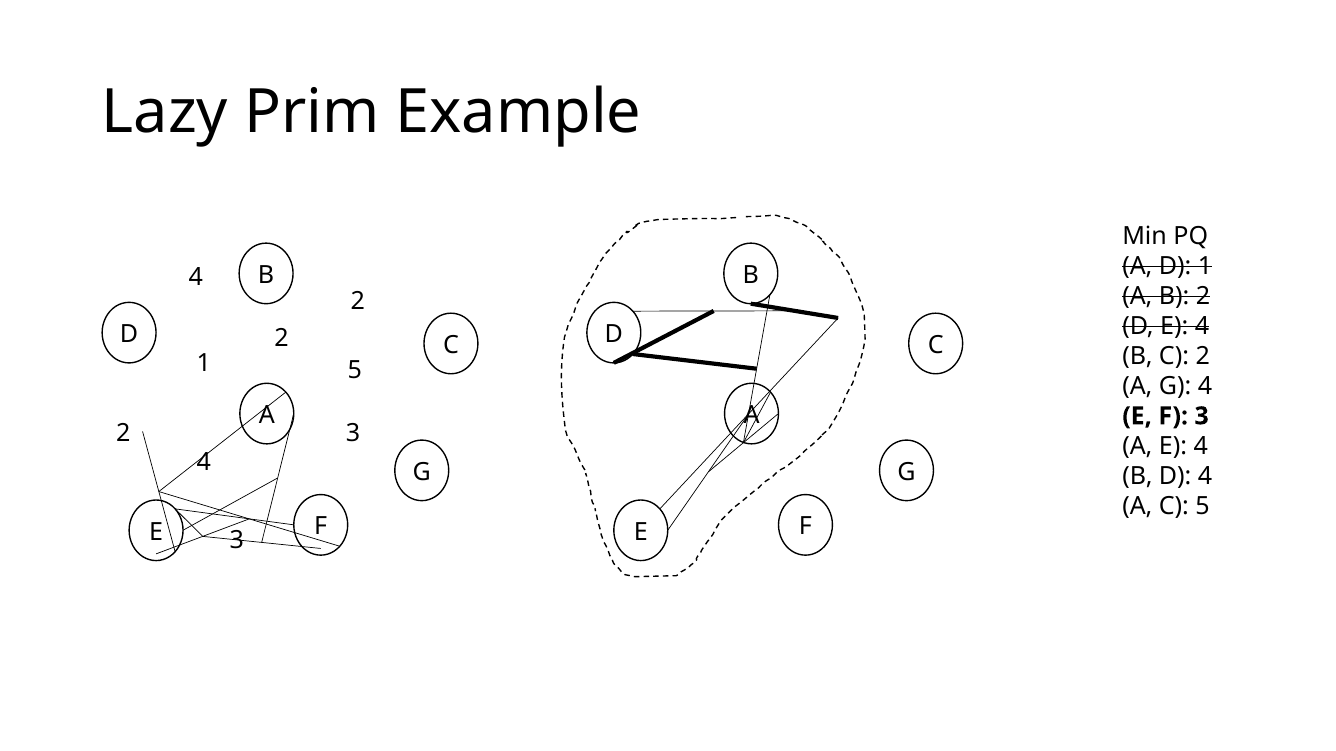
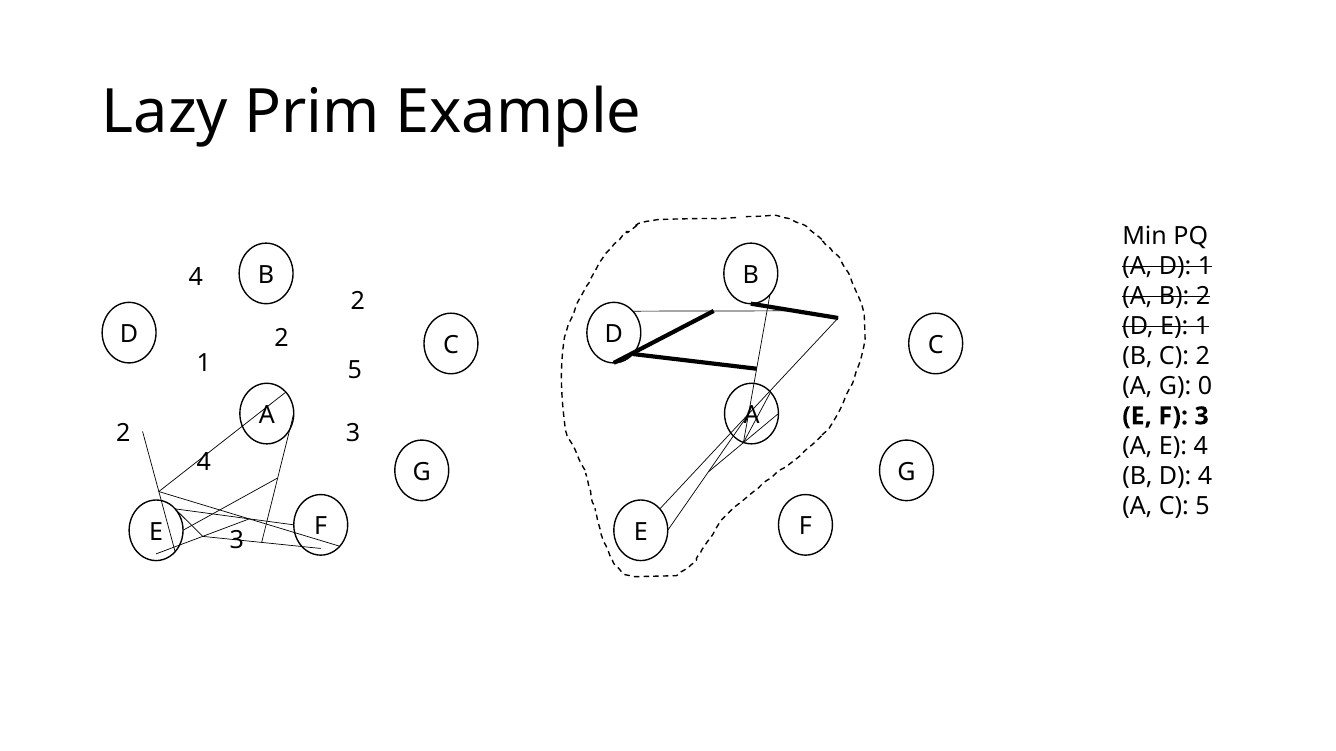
D E 4: 4 -> 1
G 4: 4 -> 0
